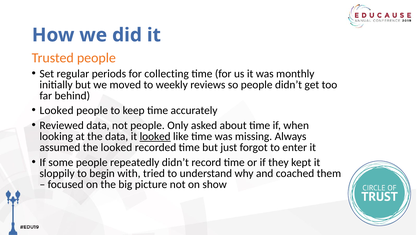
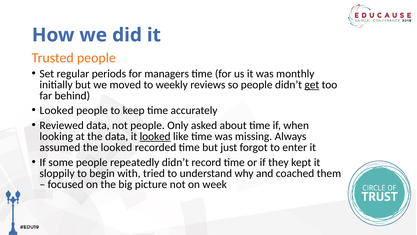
collecting: collecting -> managers
get underline: none -> present
show: show -> week
